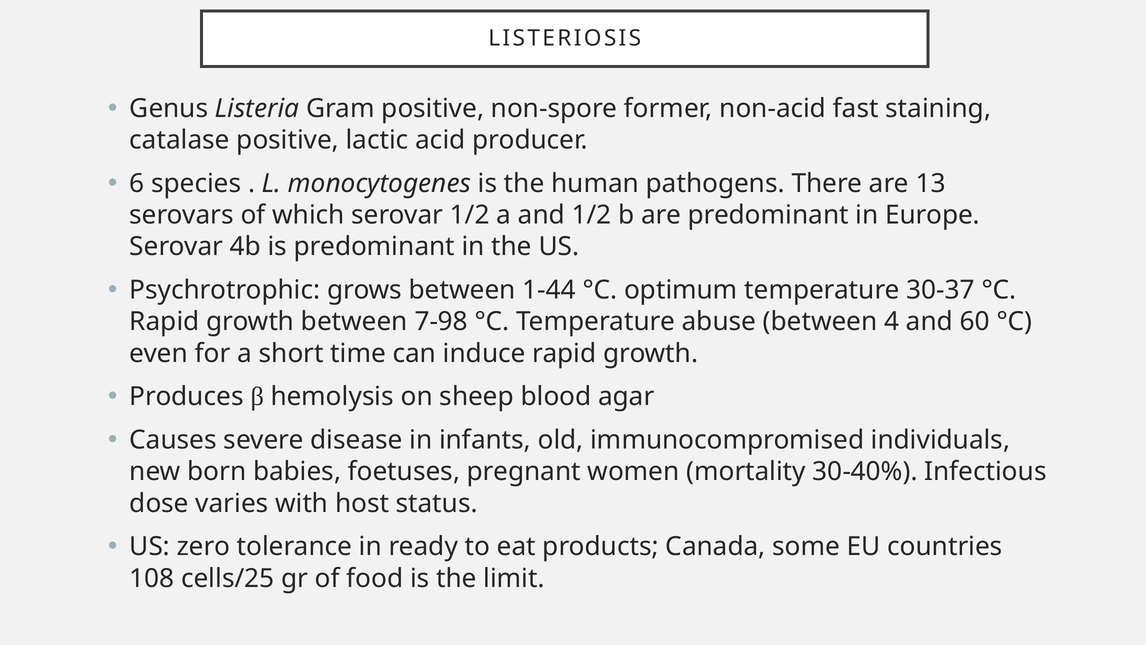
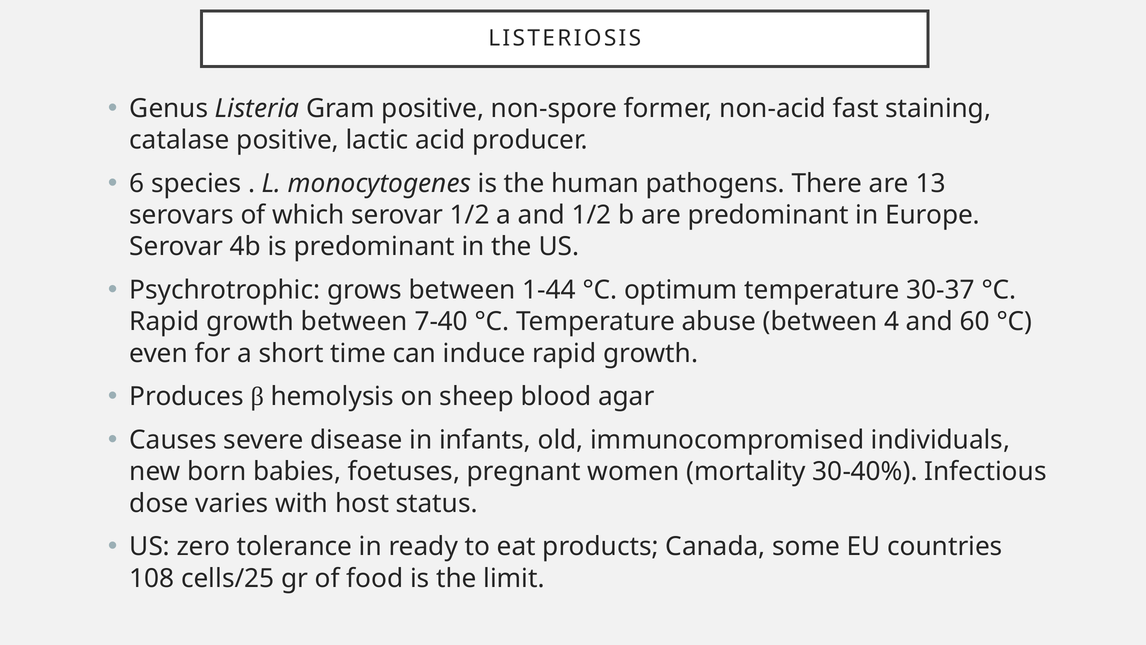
7-98: 7-98 -> 7-40
